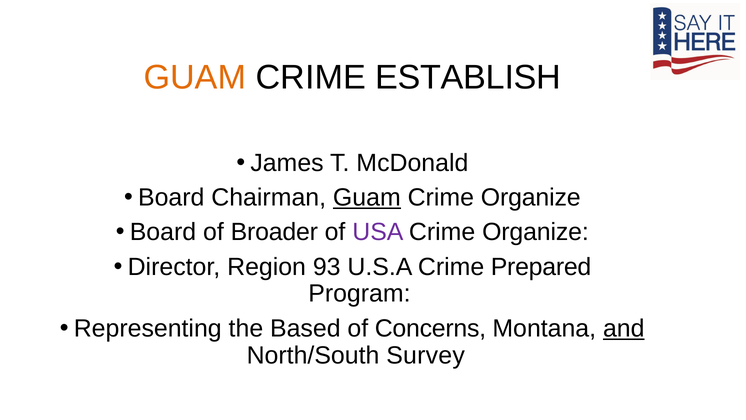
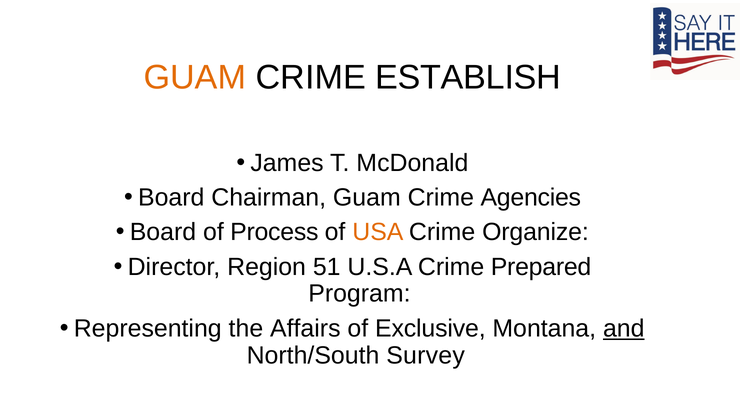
Guam at (367, 197) underline: present -> none
Organize at (531, 197): Organize -> Agencies
Broader: Broader -> Process
USA colour: purple -> orange
93: 93 -> 51
Based: Based -> Affairs
Concerns: Concerns -> Exclusive
